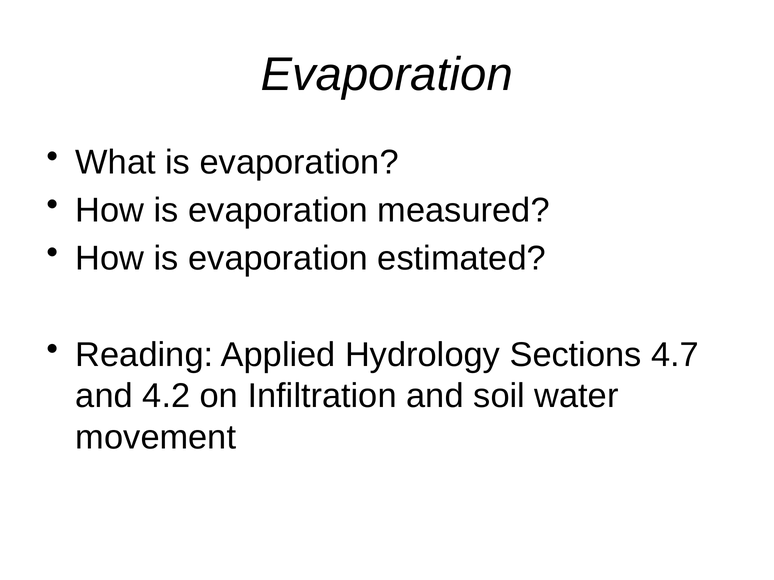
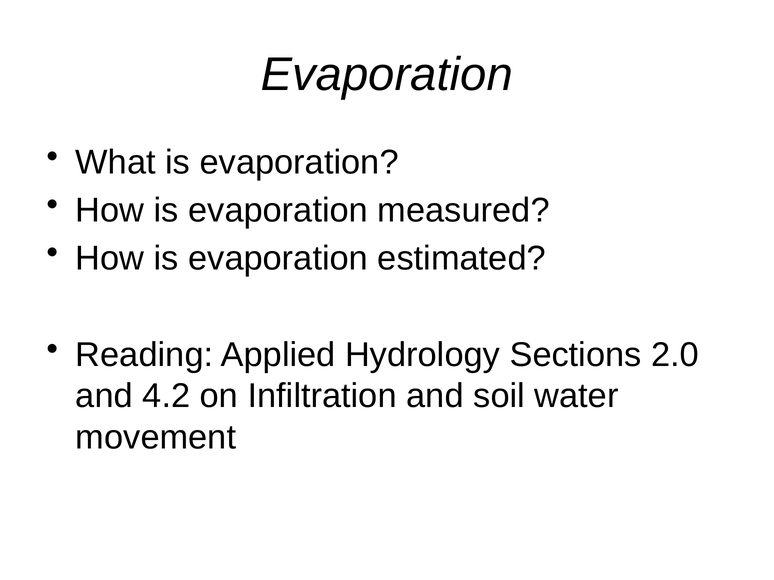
4.7: 4.7 -> 2.0
